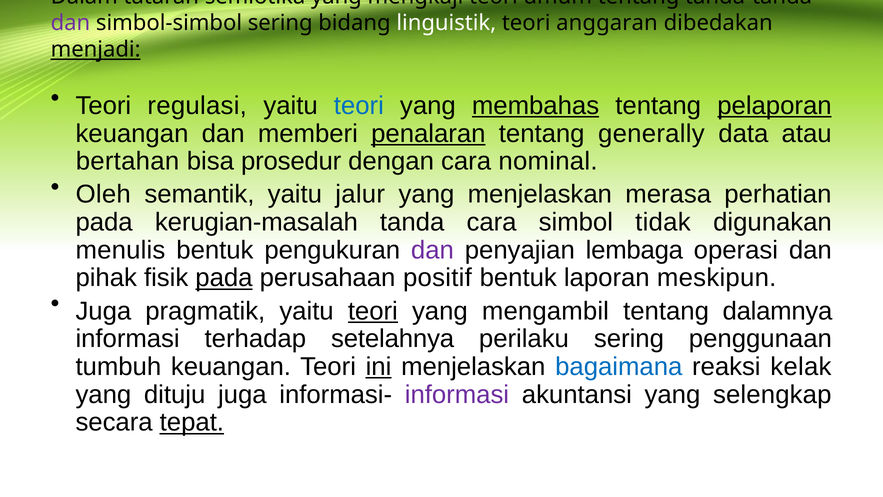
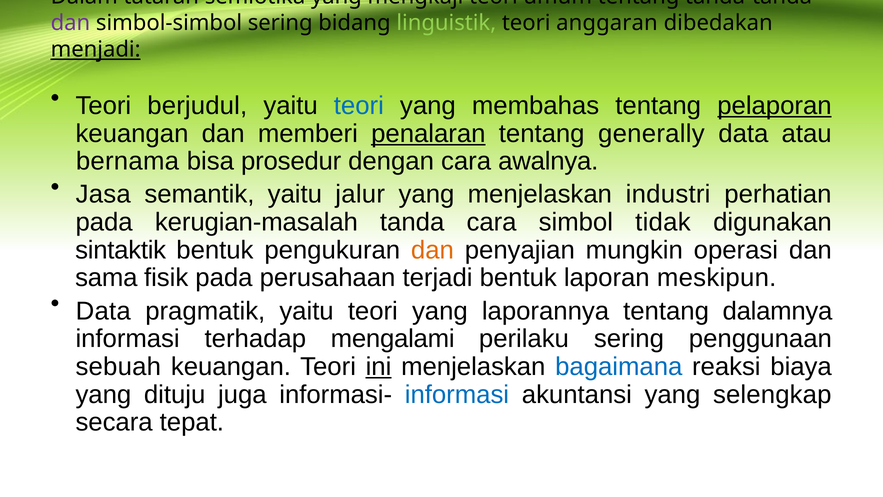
linguistik colour: white -> light green
regulasi: regulasi -> berjudul
membahas underline: present -> none
bertahan: bertahan -> bernama
nominal: nominal -> awalnya
Oleh: Oleh -> Jasa
merasa: merasa -> industri
menulis: menulis -> sintaktik
dan at (432, 250) colour: purple -> orange
lembaga: lembaga -> mungkin
pihak: pihak -> sama
pada at (224, 278) underline: present -> none
positif: positif -> terjadi
Juga at (103, 311): Juga -> Data
teori at (373, 311) underline: present -> none
mengambil: mengambil -> laporannya
setelahnya: setelahnya -> mengalami
tumbuh: tumbuh -> sebuah
kelak: kelak -> biaya
informasi at (457, 394) colour: purple -> blue
tepat underline: present -> none
